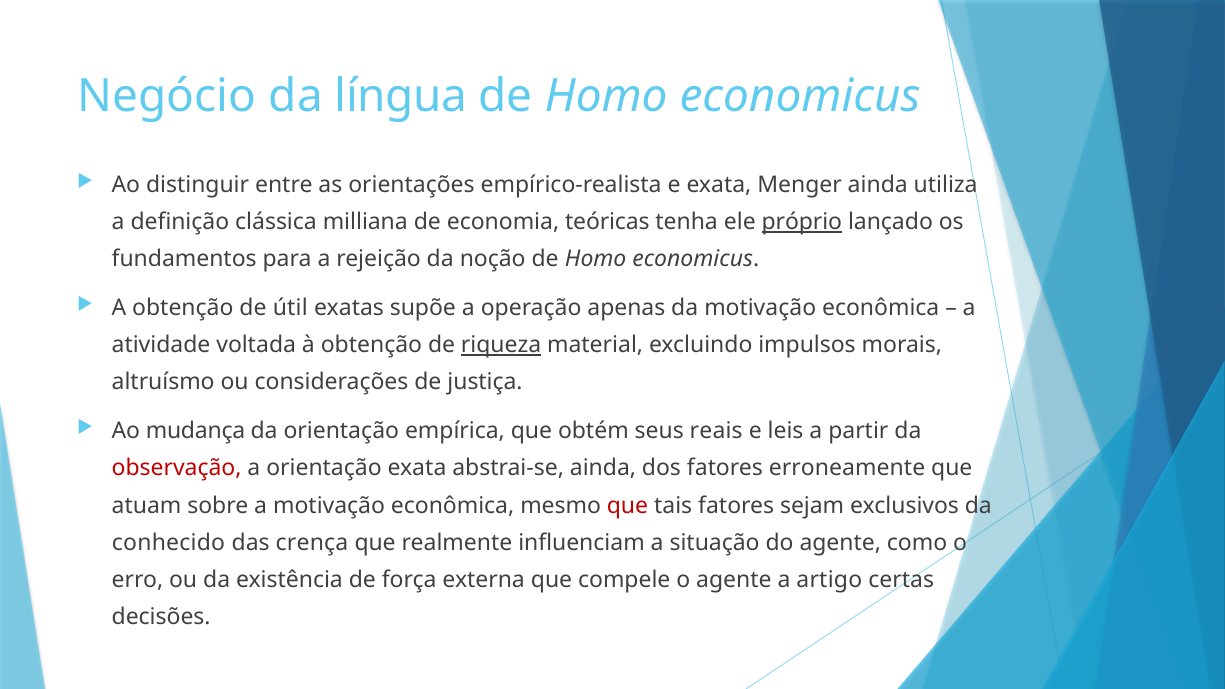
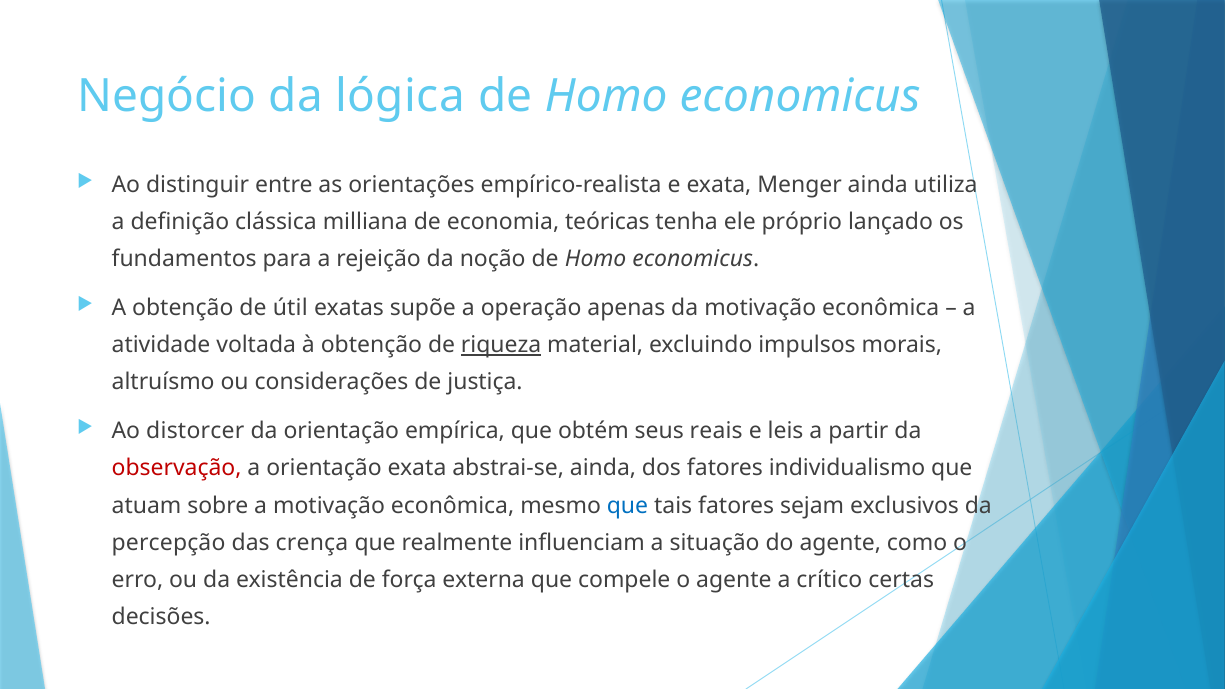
língua: língua -> lógica
próprio underline: present -> none
mudança: mudança -> distorcer
erroneamente: erroneamente -> individualismo
que at (628, 505) colour: red -> blue
conhecido: conhecido -> percepção
artigo: artigo -> crítico
